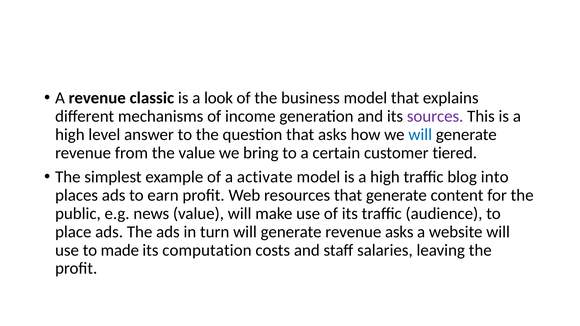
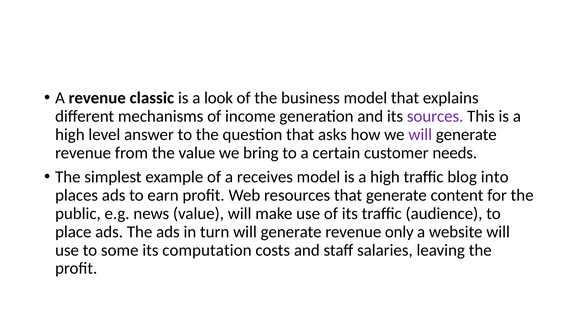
will at (420, 135) colour: blue -> purple
tiered: tiered -> needs
activate: activate -> receives
revenue asks: asks -> only
made: made -> some
